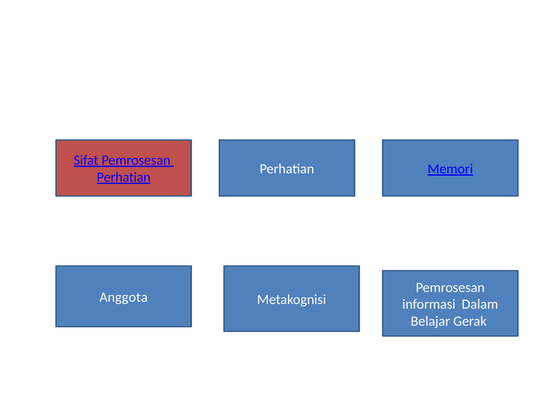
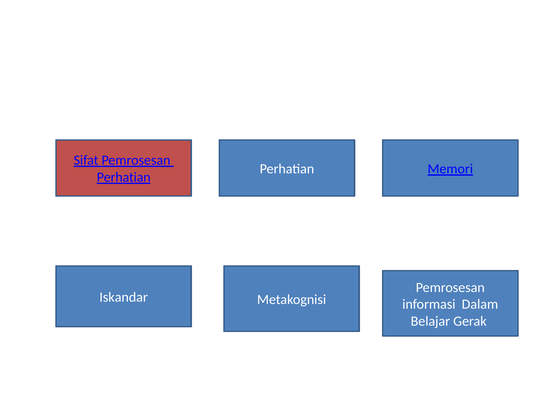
Anggota: Anggota -> Iskandar
